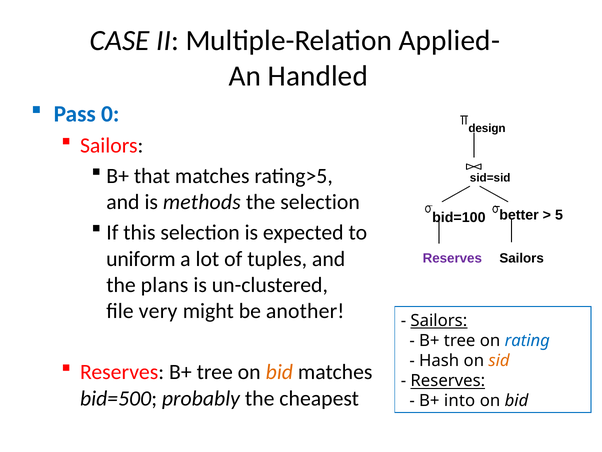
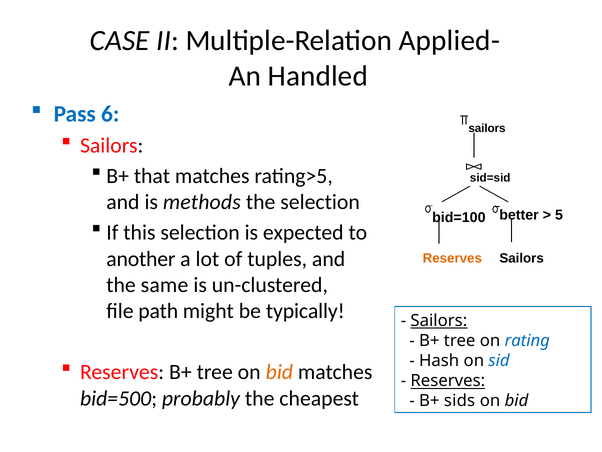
0: 0 -> 6
design at (487, 128): design -> sailors
uniform: uniform -> another
Reserves at (452, 258) colour: purple -> orange
plans: plans -> same
very: very -> path
another: another -> typically
sid colour: orange -> blue
into: into -> sids
